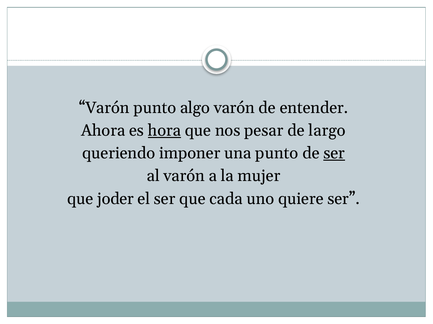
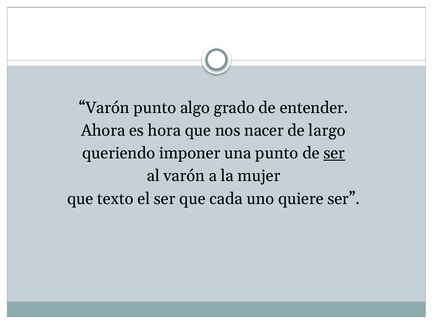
algo varón: varón -> grado
hora underline: present -> none
pesar: pesar -> nacer
joder: joder -> texto
